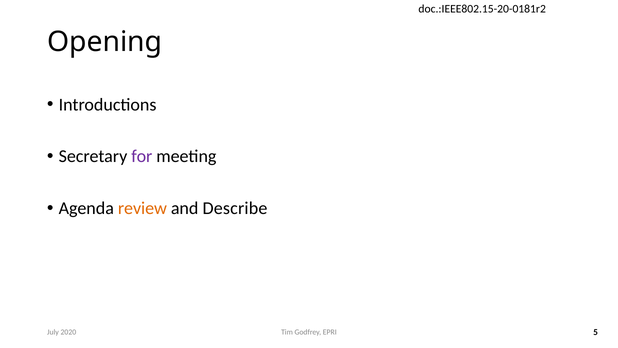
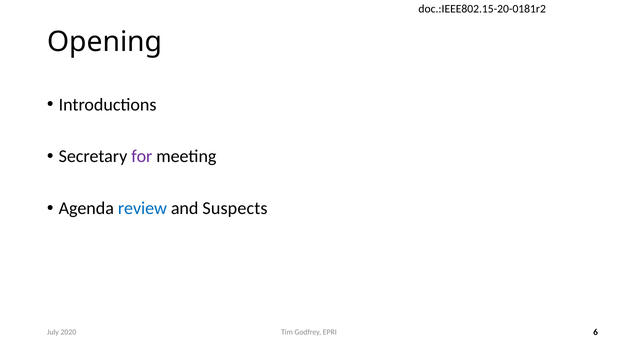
review colour: orange -> blue
Describe: Describe -> Suspects
5: 5 -> 6
